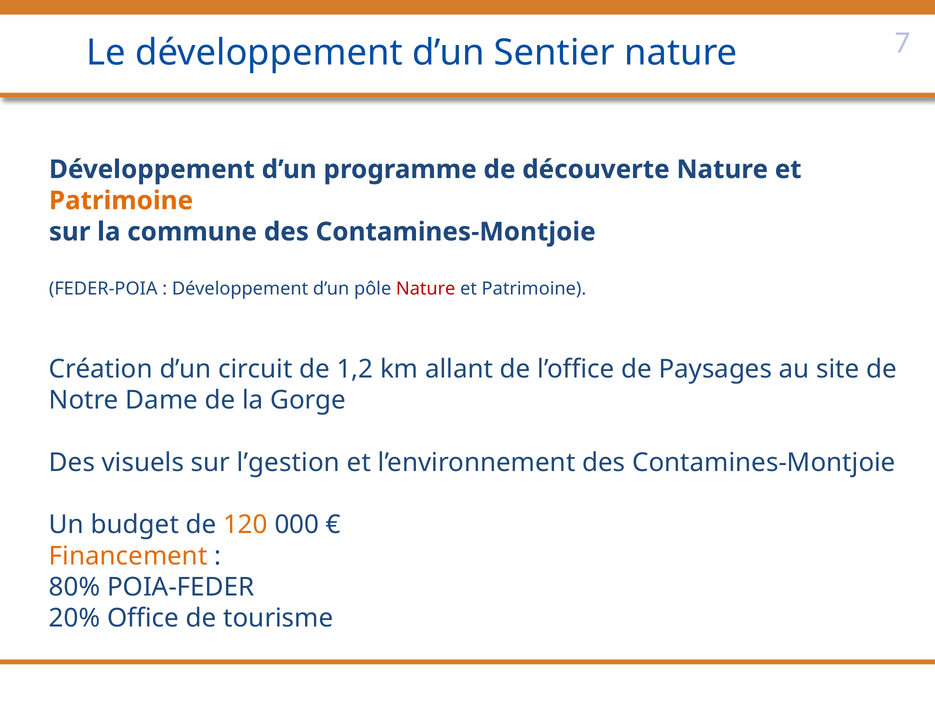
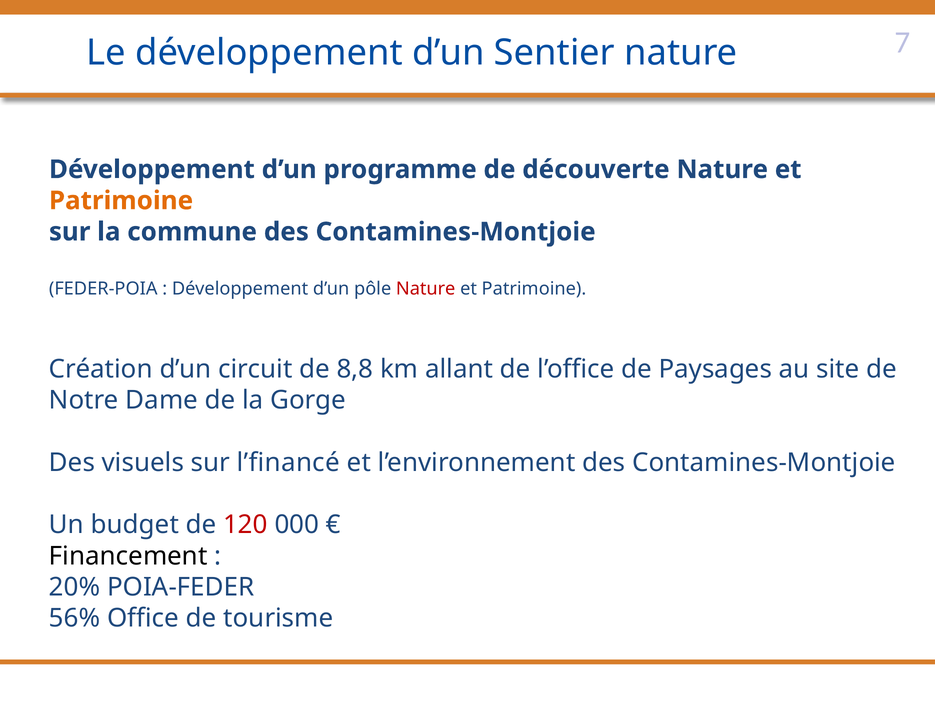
1,2: 1,2 -> 8,8
l’gestion: l’gestion -> l’financé
120 colour: orange -> red
Financement colour: orange -> black
80%: 80% -> 20%
20%: 20% -> 56%
